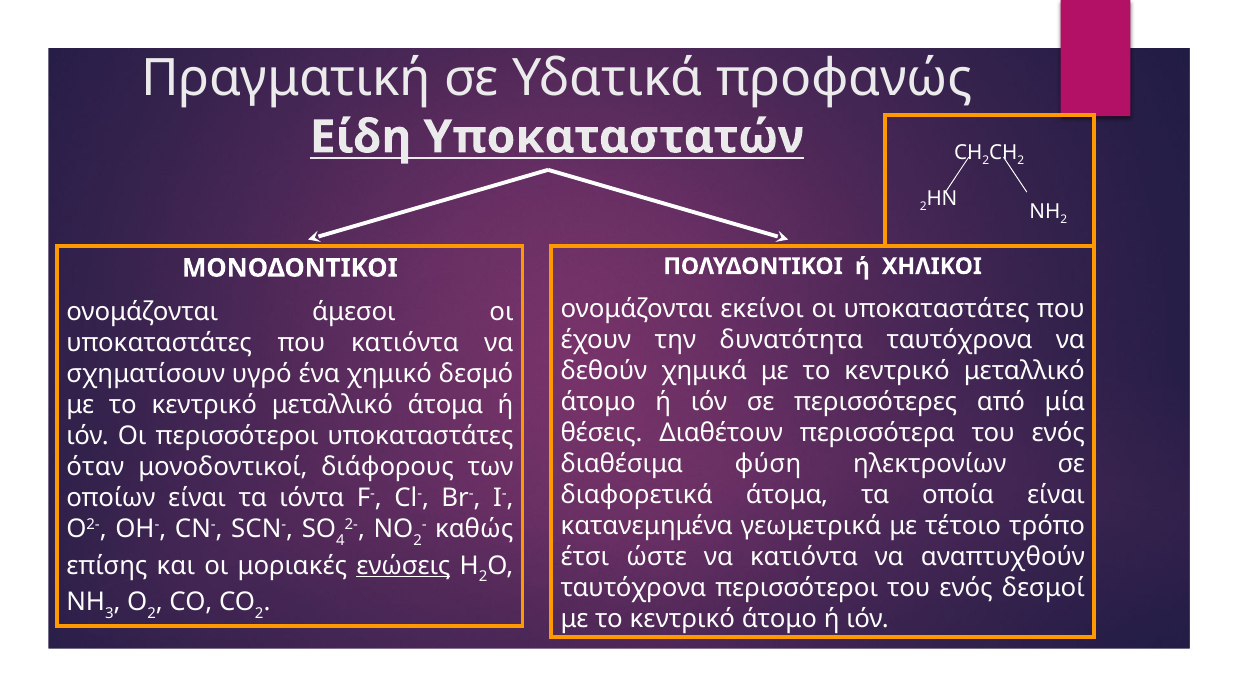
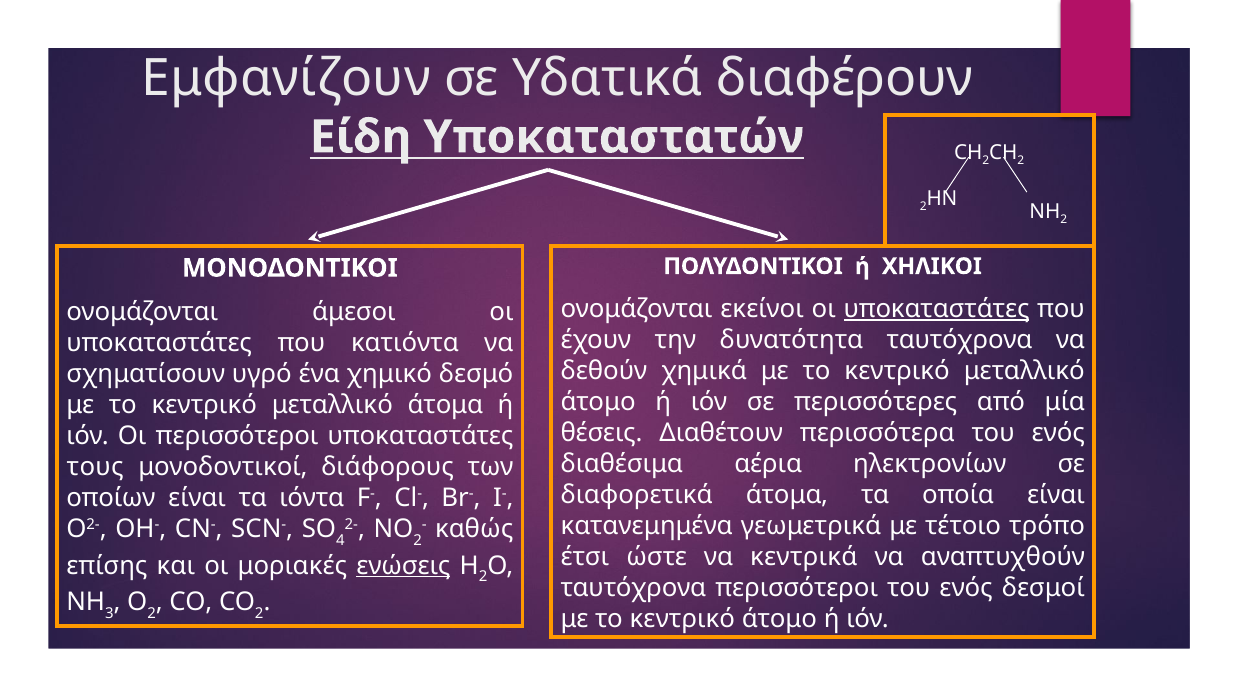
Πραγματική: Πραγματική -> Εμφανίζουν
προφανώς: προφανώς -> διαφέρουν
υποκαταστάτες at (937, 309) underline: none -> present
φύση: φύση -> αέρια
όταν: όταν -> τους
να κατιόντα: κατιόντα -> κεντρικά
